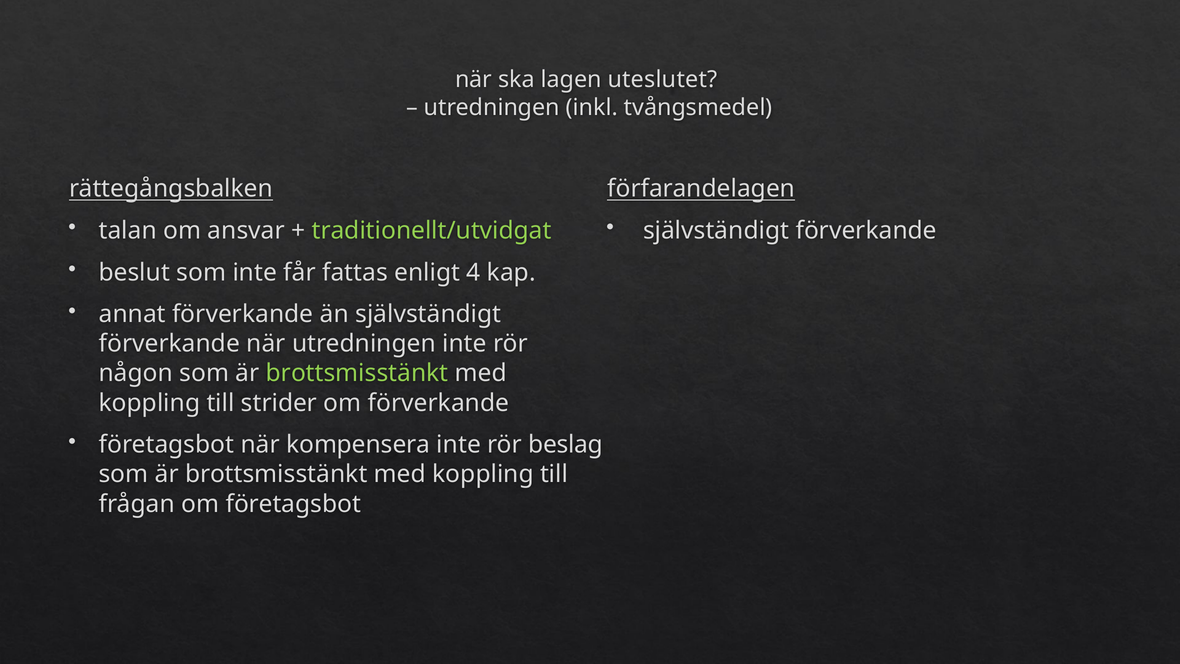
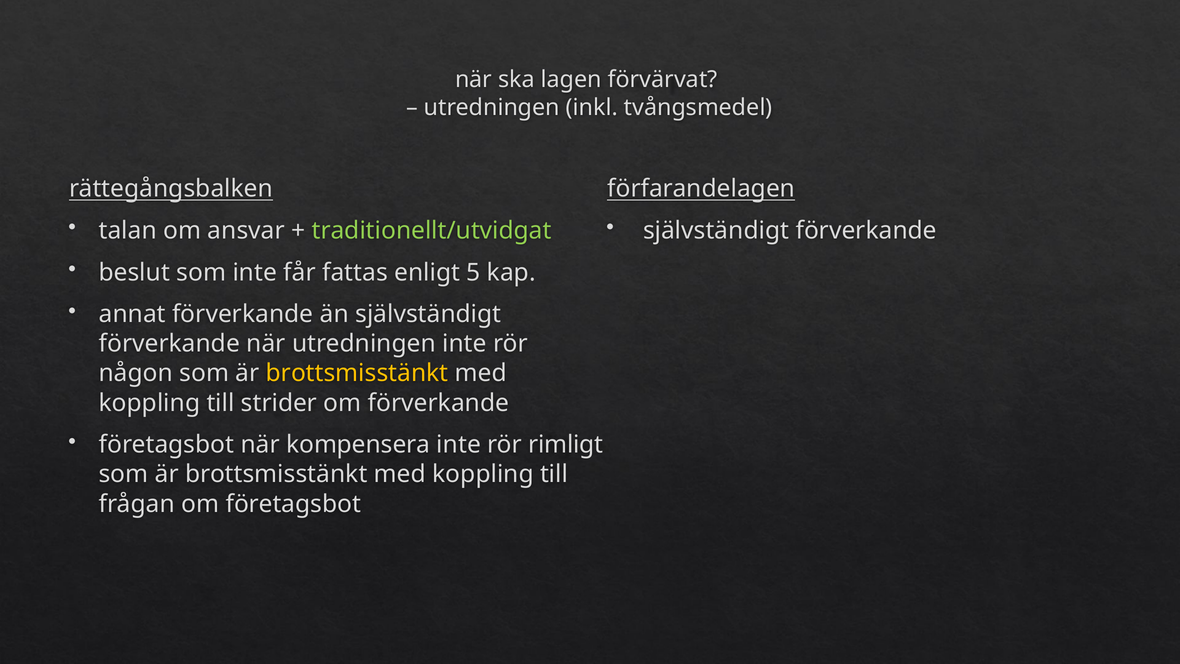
uteslutet: uteslutet -> förvärvat
4: 4 -> 5
brottsmisstänkt at (357, 373) colour: light green -> yellow
beslag: beslag -> rimligt
